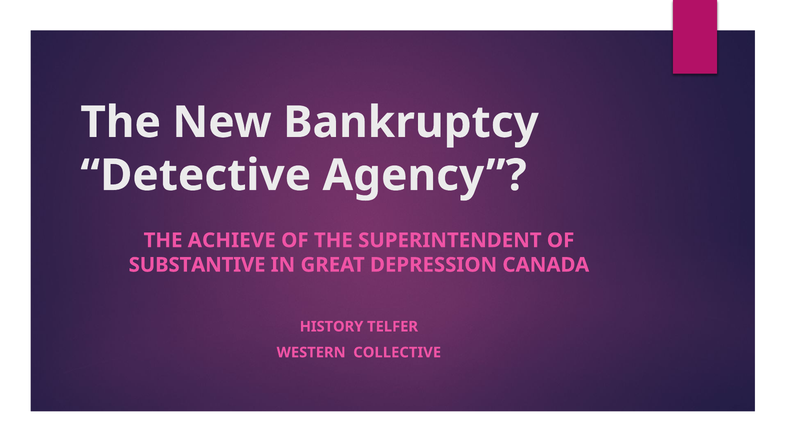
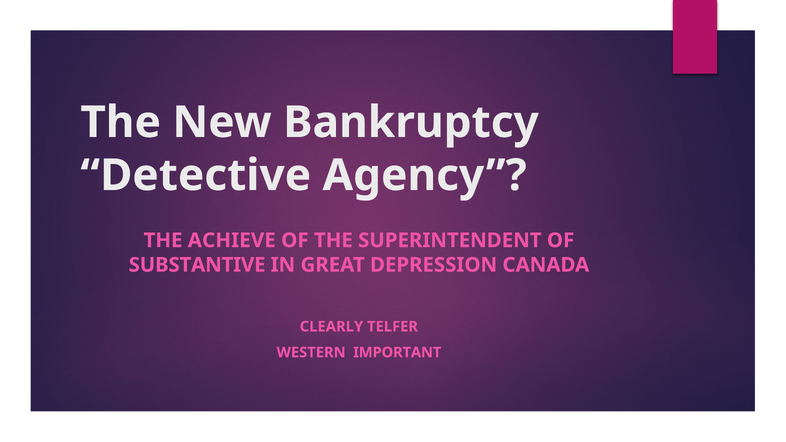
HISTORY: HISTORY -> CLEARLY
COLLECTIVE: COLLECTIVE -> IMPORTANT
